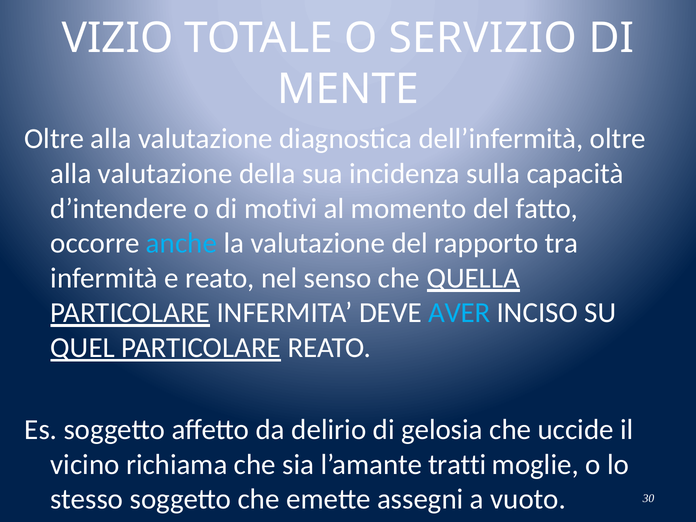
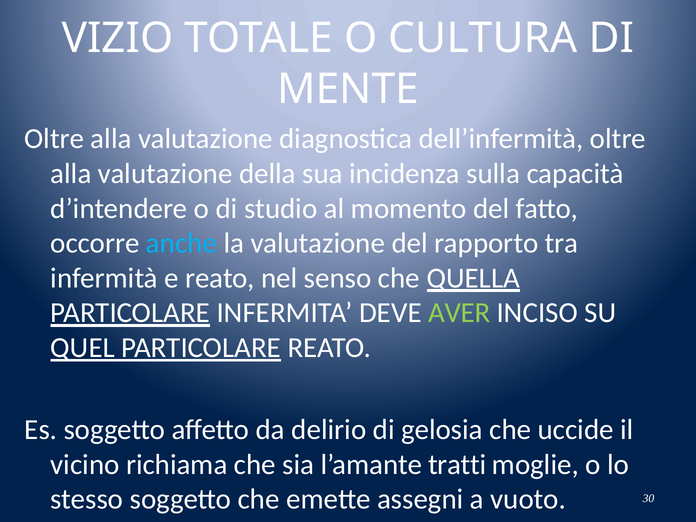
SERVIZIO: SERVIZIO -> CULTURA
motivi: motivi -> studio
AVER colour: light blue -> light green
